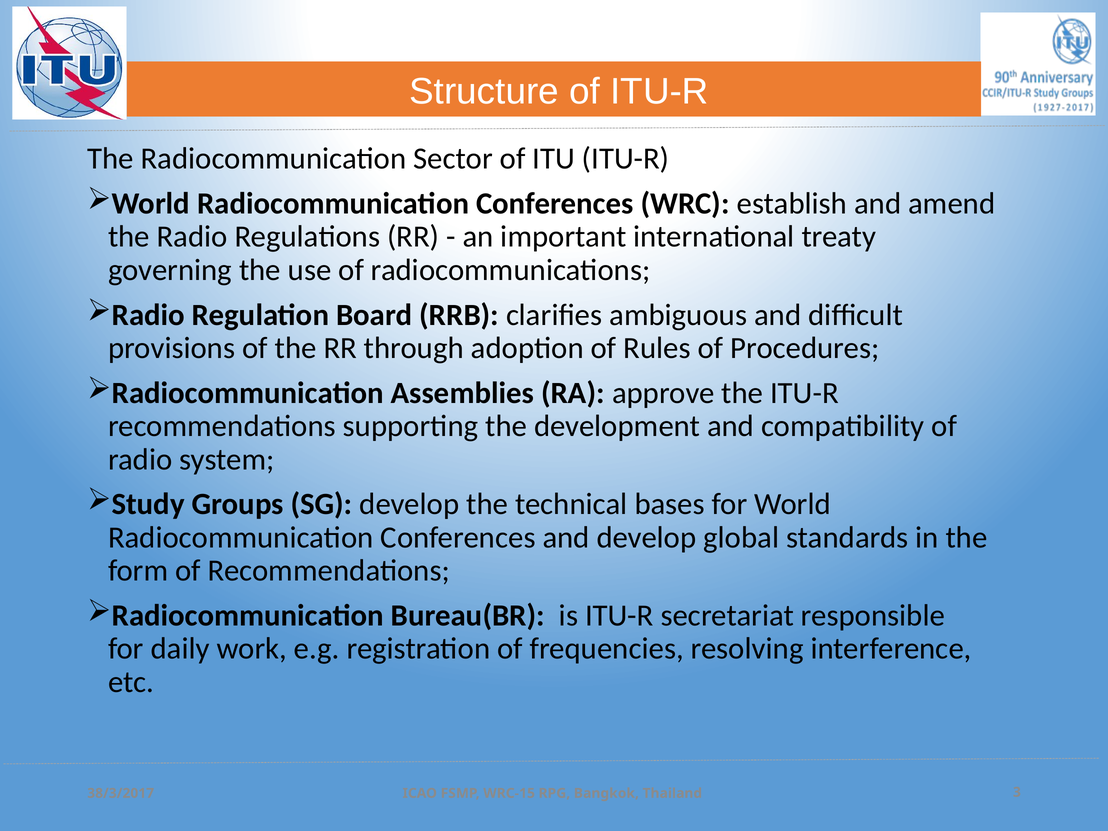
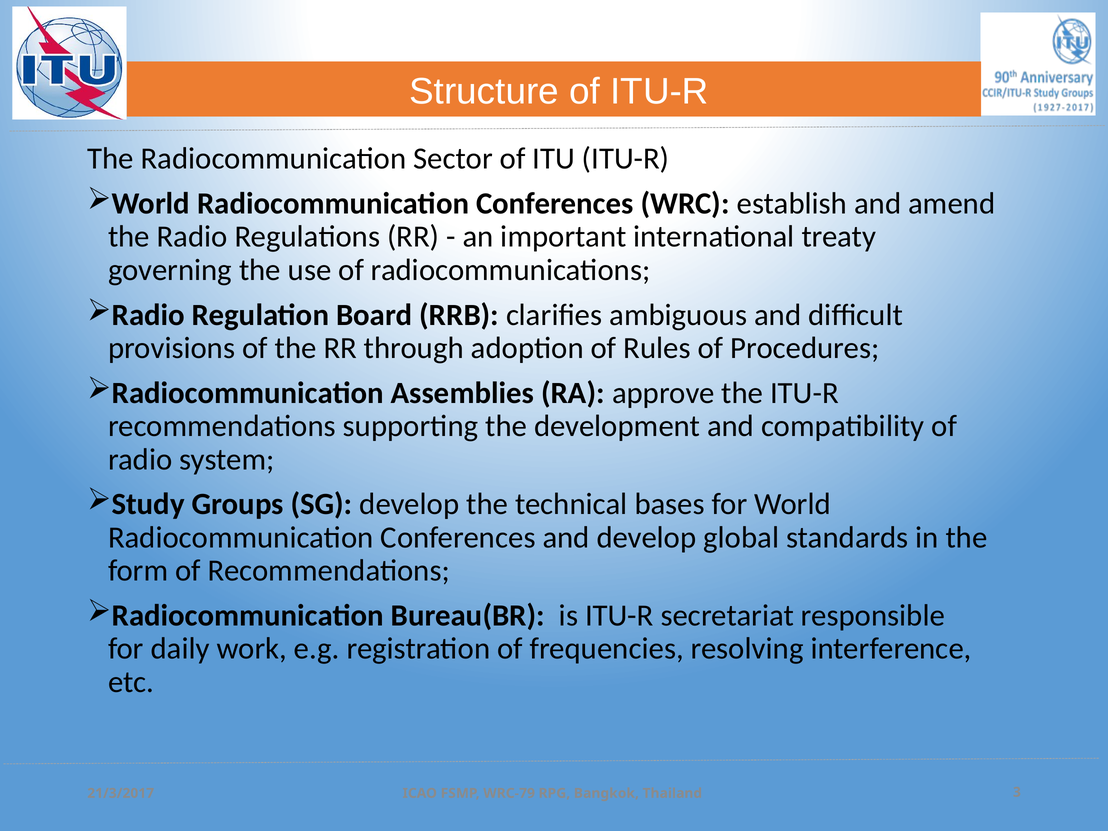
38/3/2017: 38/3/2017 -> 21/3/2017
WRC-15: WRC-15 -> WRC-79
